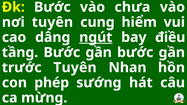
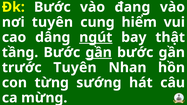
chưa: chưa -> đang
điều: điều -> thật
gần at (99, 53) underline: none -> present
phép: phép -> từng
